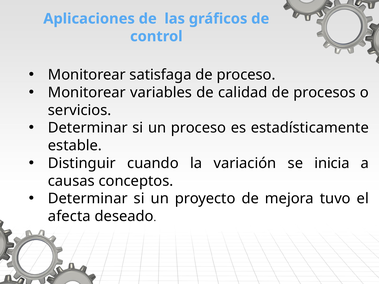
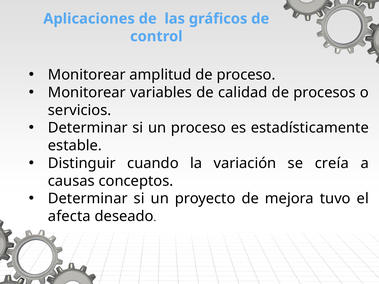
satisfaga: satisfaga -> amplitud
inicia: inicia -> creía
